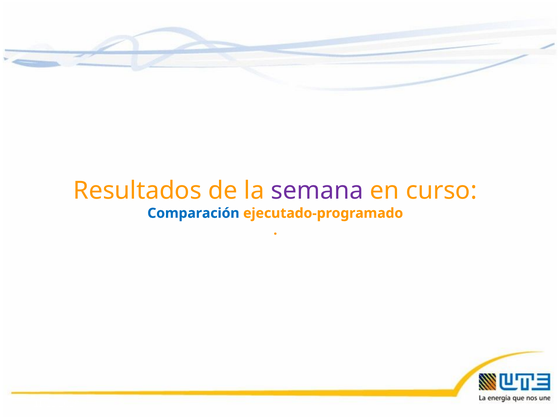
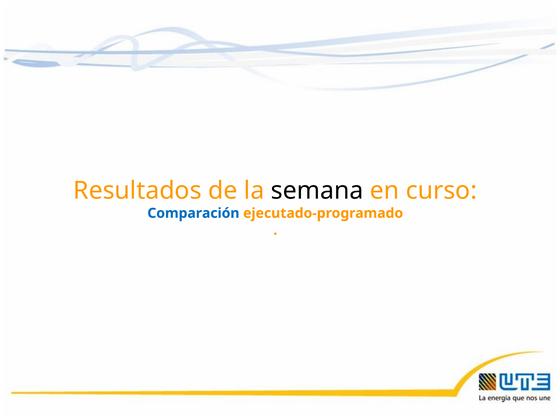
semana colour: purple -> black
